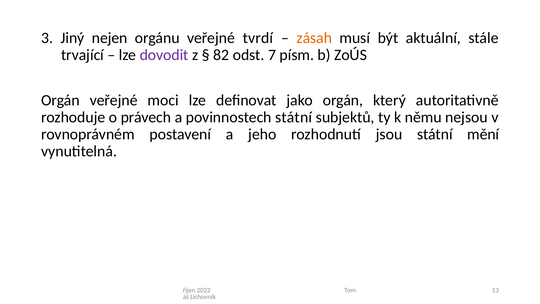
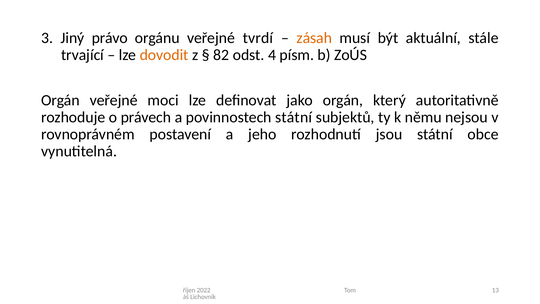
nejen: nejen -> právo
dovodit colour: purple -> orange
7: 7 -> 4
mění: mění -> obce
